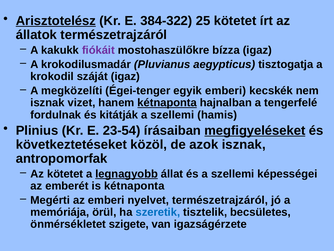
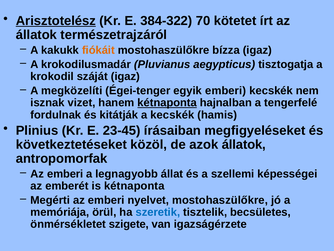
25: 25 -> 70
fiókáit colour: purple -> orange
kitátják a szellemi: szellemi -> kecskék
23-54: 23-54 -> 23-45
megfigyeléseket underline: present -> none
azok isznak: isznak -> állatok
kötetet at (65, 174): kötetet -> emberi
legnagyobb underline: present -> none
nyelvet természetrajzáról: természetrajzáról -> mostohaszülőkre
